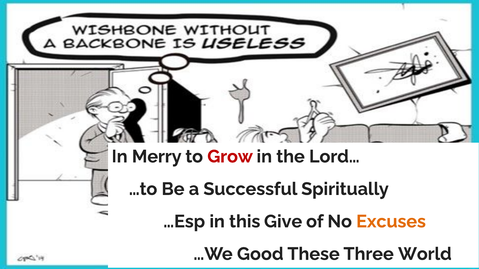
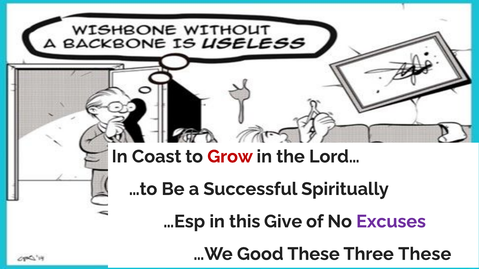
Merry: Merry -> Coast
Excuses colour: orange -> purple
Three World: World -> These
